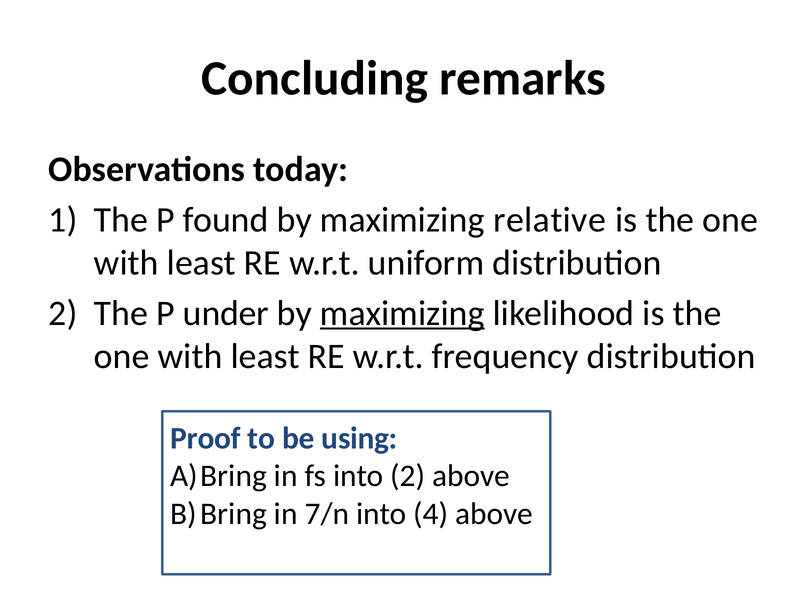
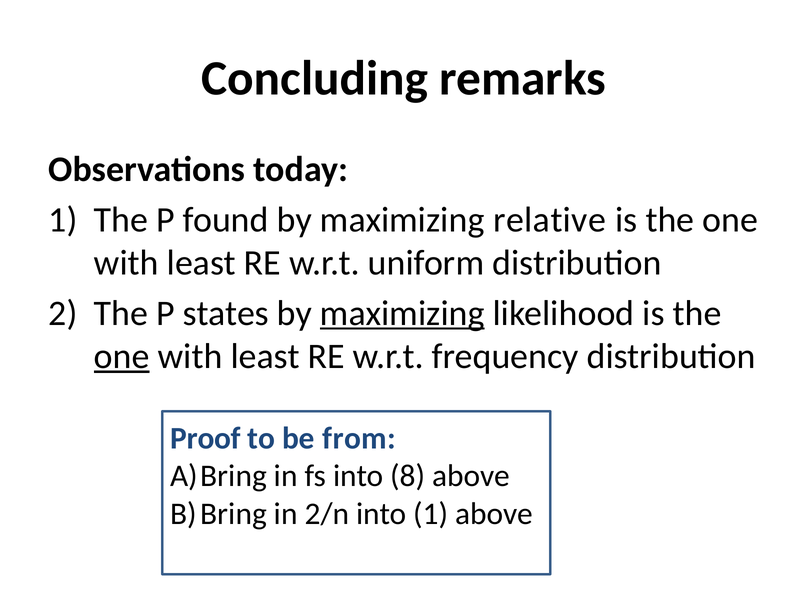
under: under -> states
one at (122, 356) underline: none -> present
using: using -> from
into 2: 2 -> 8
7/n: 7/n -> 2/n
into 4: 4 -> 1
